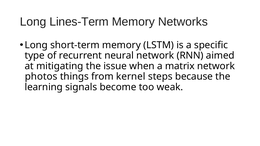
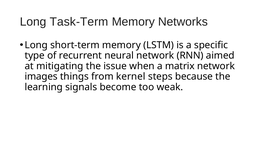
Lines-Term: Lines-Term -> Task-Term
photos: photos -> images
